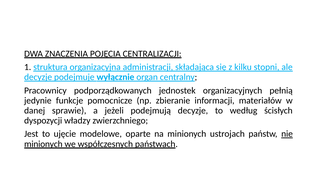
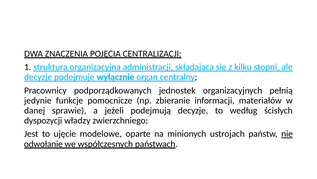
minionych at (43, 143): minionych -> odwołanie
